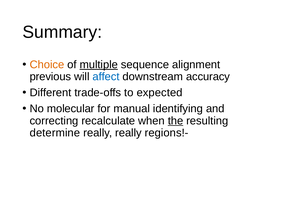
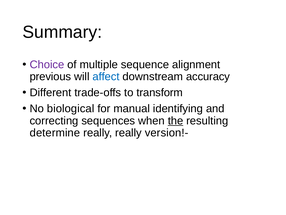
Choice colour: orange -> purple
multiple underline: present -> none
expected: expected -> transform
molecular: molecular -> biological
recalculate: recalculate -> sequences
regions!-: regions!- -> version!-
